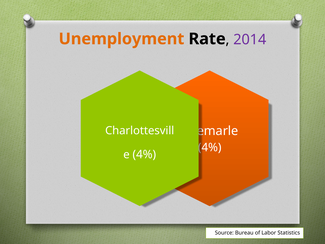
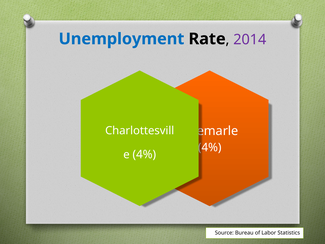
Unemployment colour: orange -> blue
